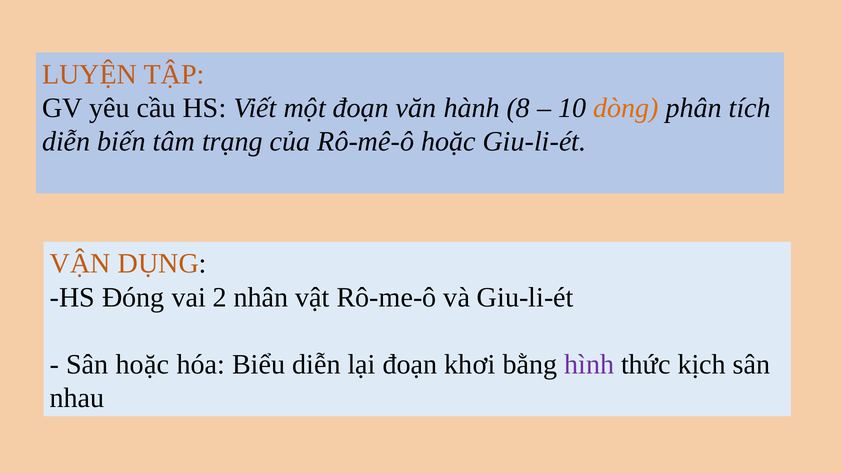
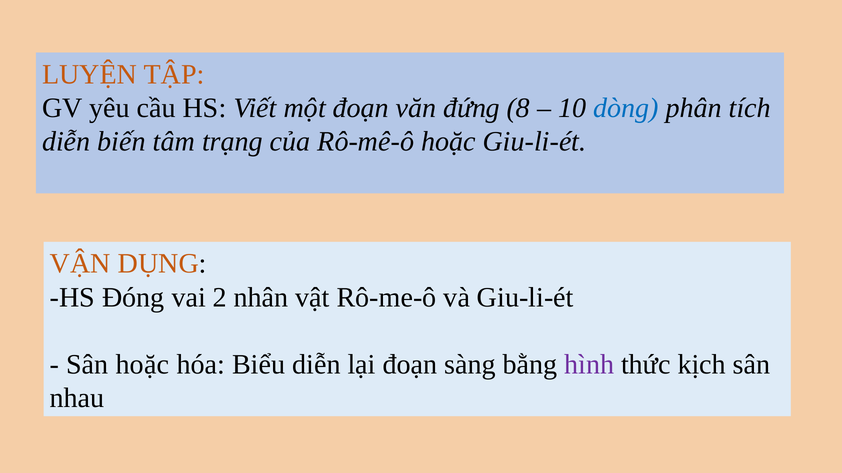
hành: hành -> đứng
dòng colour: orange -> blue
khơi: khơi -> sàng
